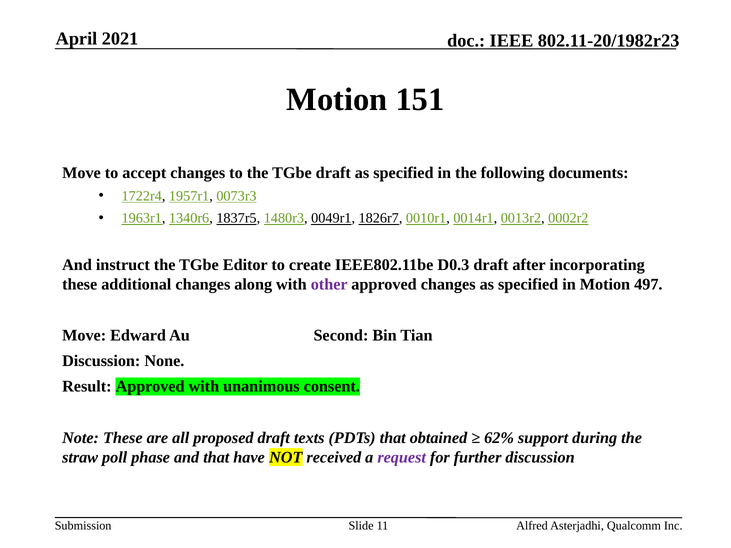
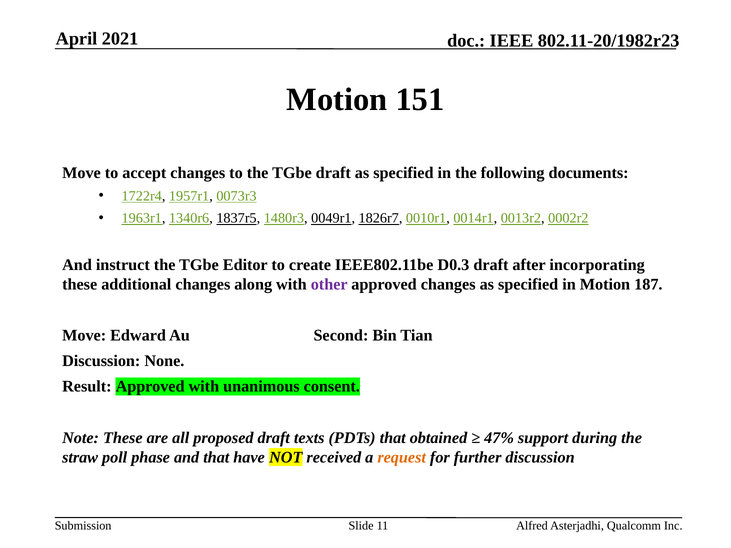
497: 497 -> 187
62%: 62% -> 47%
request colour: purple -> orange
